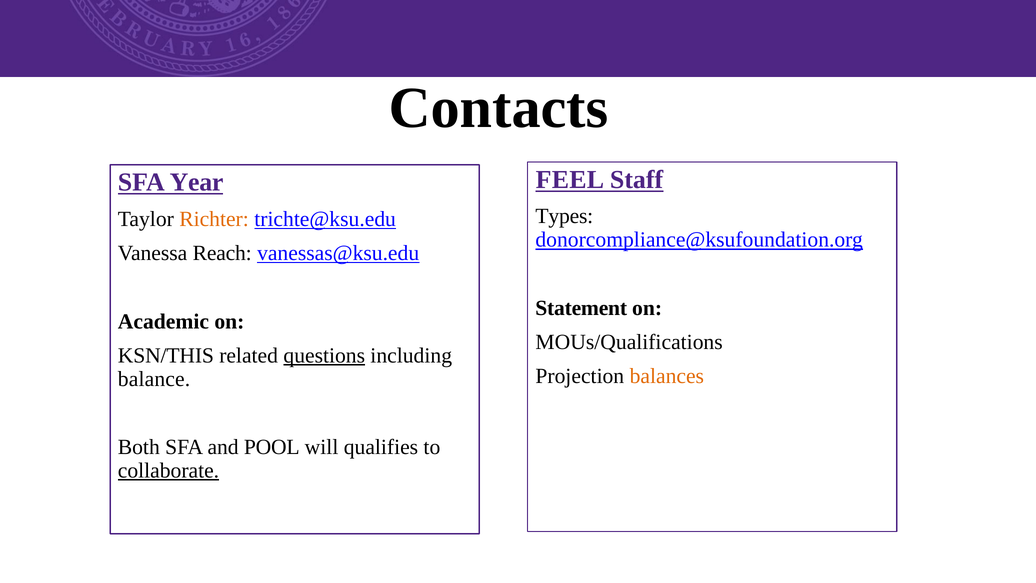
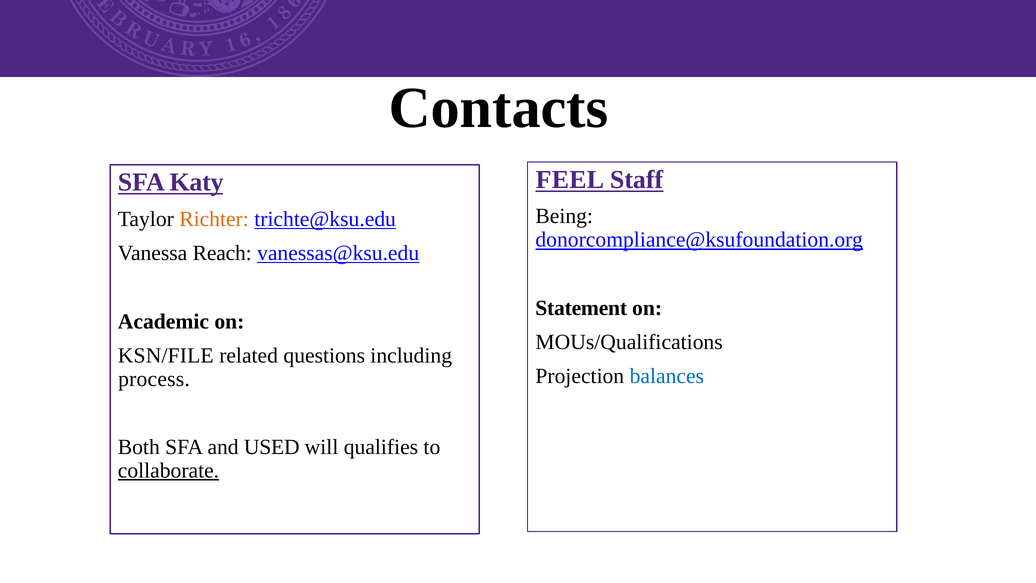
Year: Year -> Katy
Types: Types -> Being
KSN/THIS: KSN/THIS -> KSN/FILE
questions underline: present -> none
balances colour: orange -> blue
balance: balance -> process
POOL: POOL -> USED
